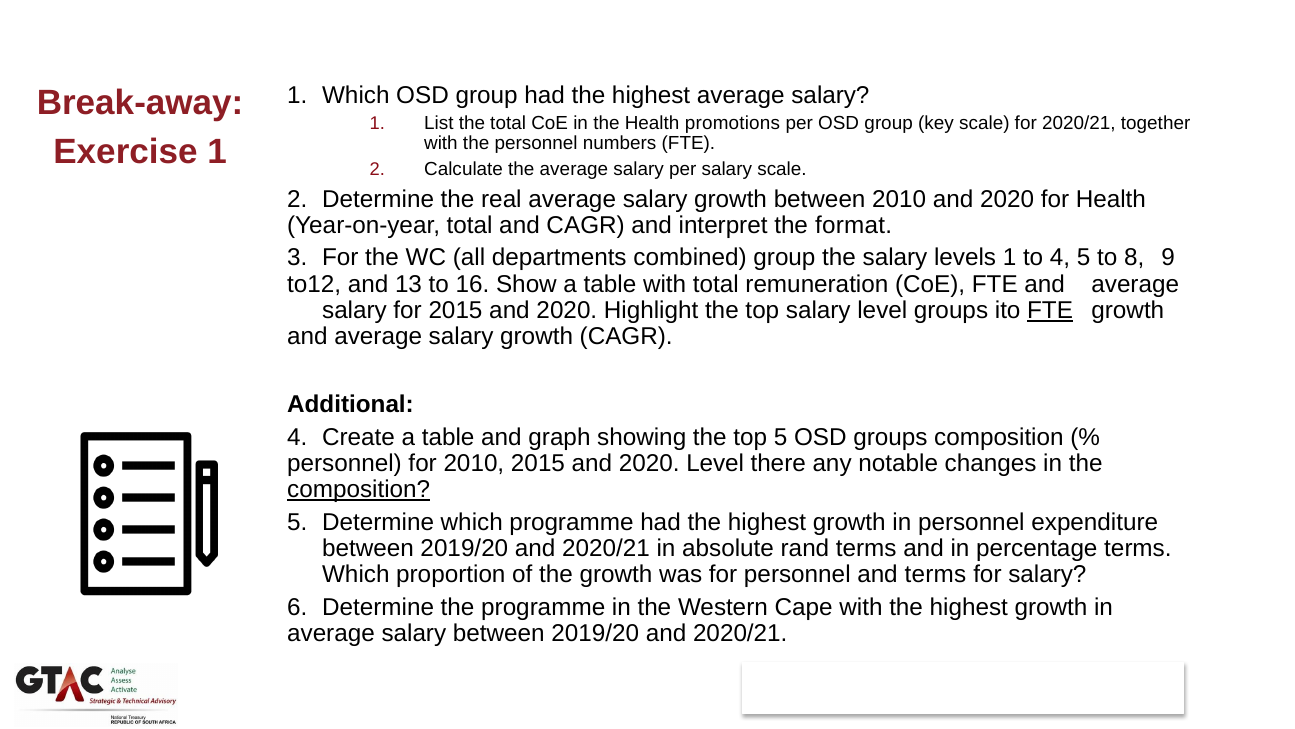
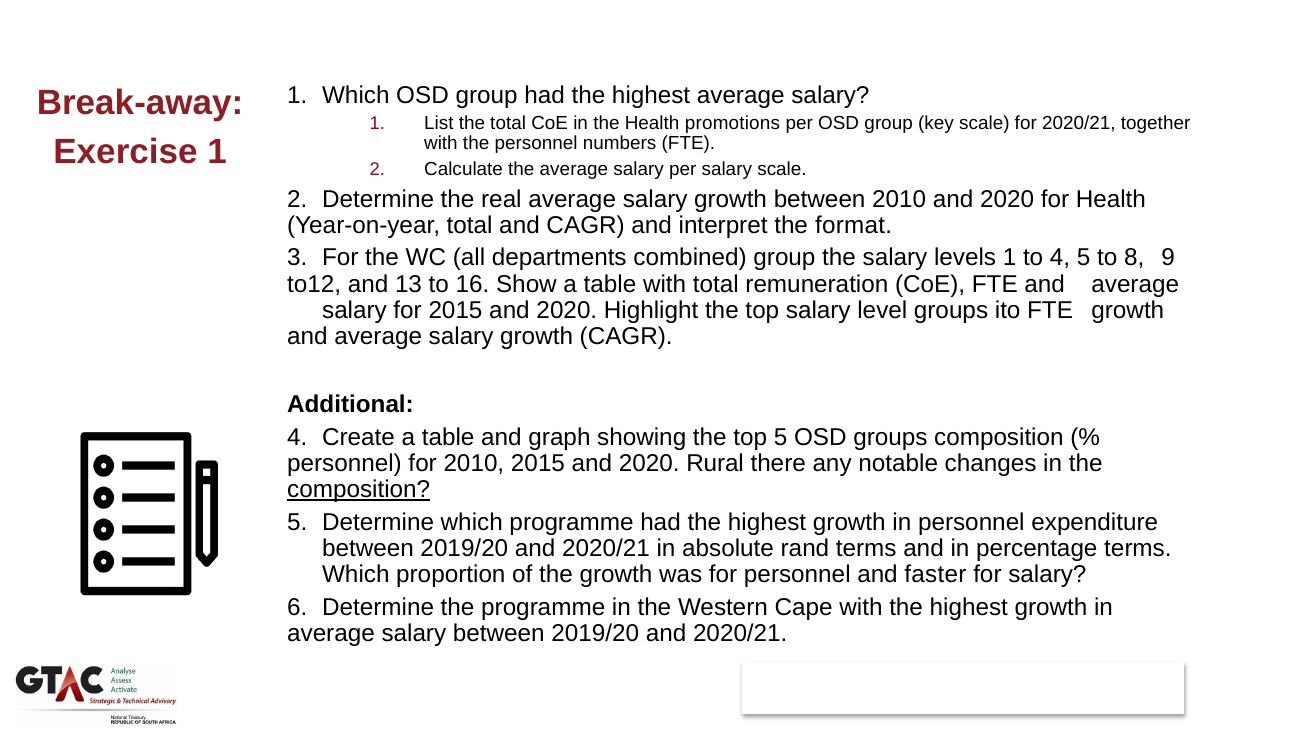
FTE at (1050, 310) underline: present -> none
2020 Level: Level -> Rural
and terms: terms -> faster
